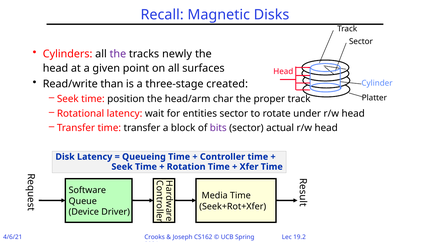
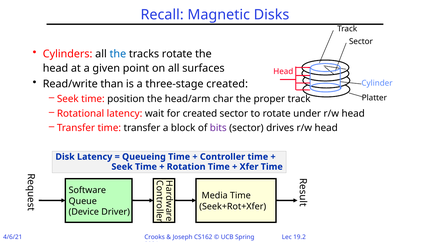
the at (118, 54) colour: purple -> blue
tracks newly: newly -> rotate
for entities: entities -> created
actual: actual -> drives
